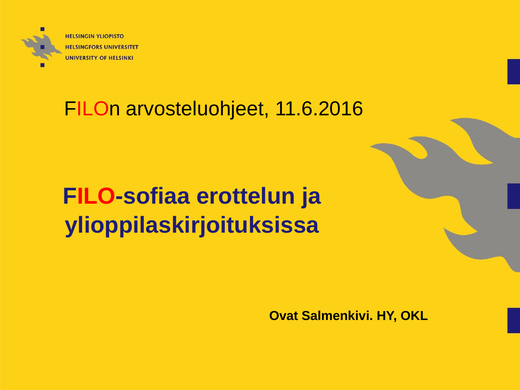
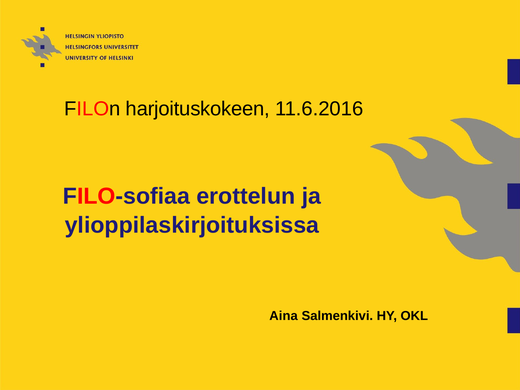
arvosteluohjeet: arvosteluohjeet -> harjoituskokeen
Ovat: Ovat -> Aina
